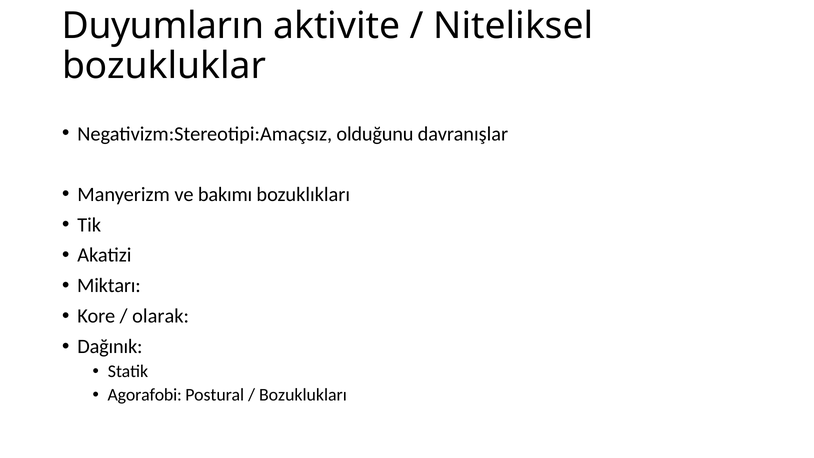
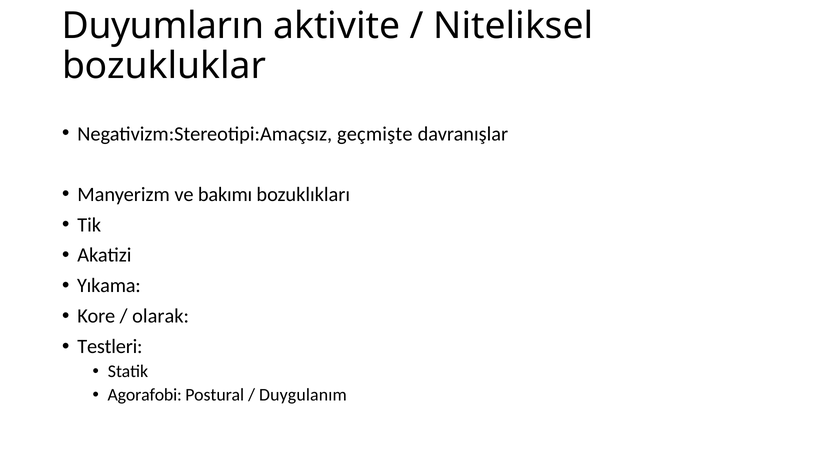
olduğunu: olduğunu -> geçmişte
Miktarı: Miktarı -> Yıkama
Dağınık: Dağınık -> Testleri
Bozuklukları: Bozuklukları -> Duygulanım
